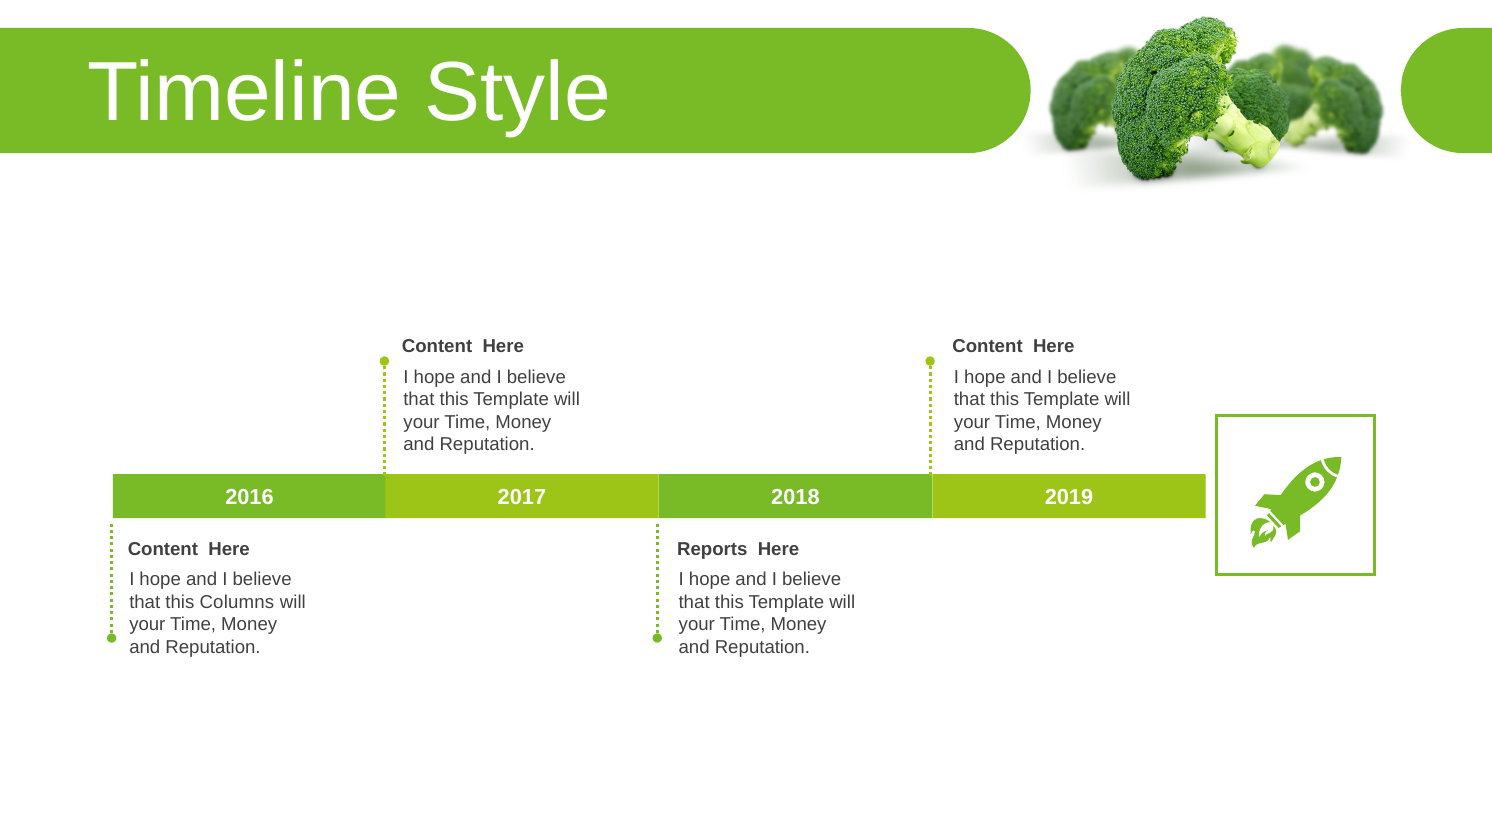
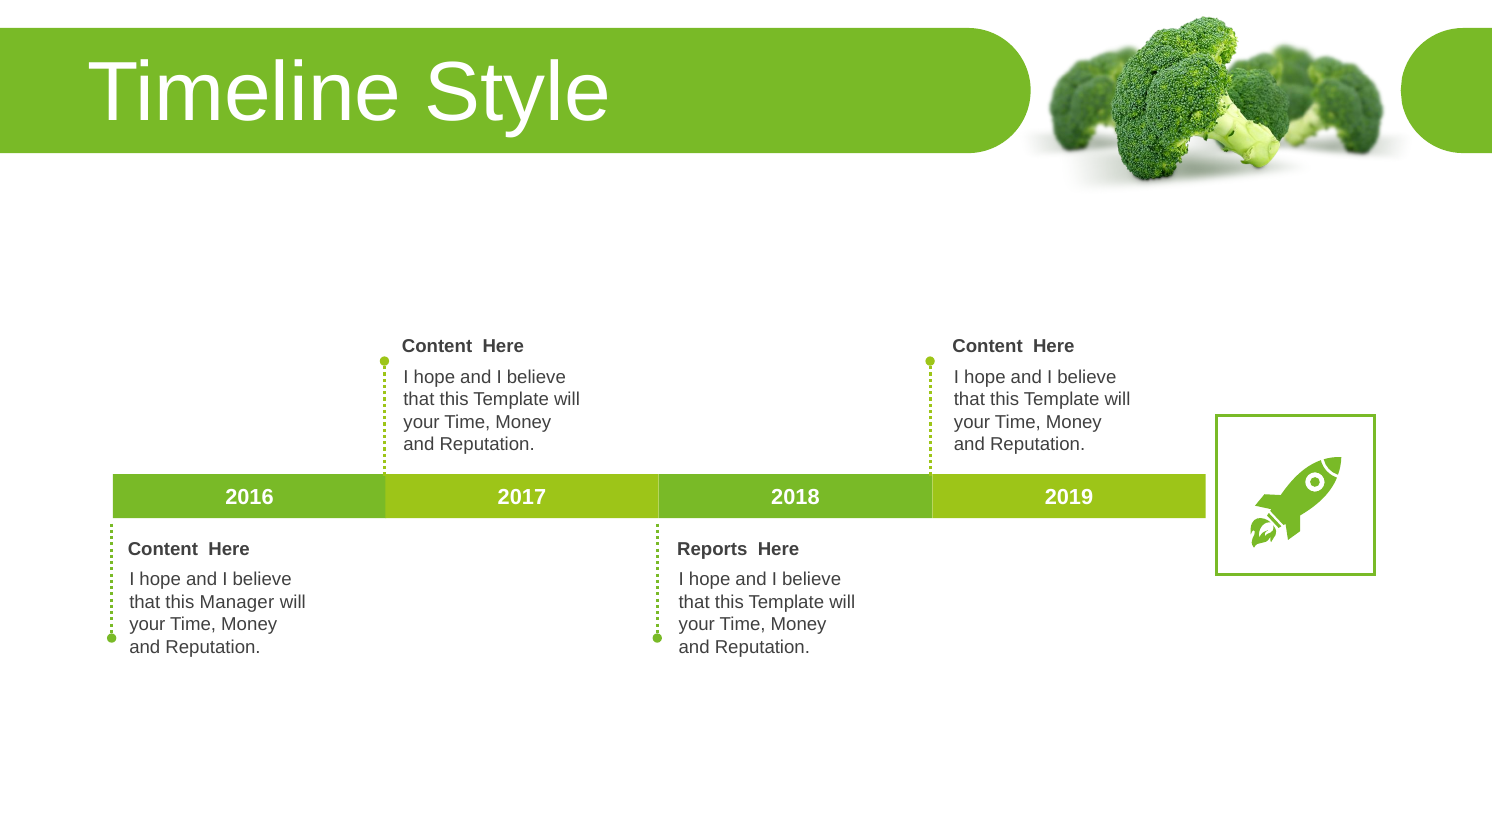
Columns: Columns -> Manager
